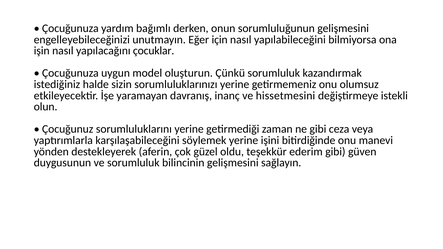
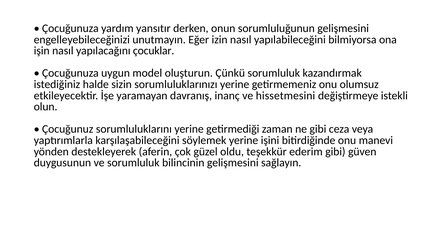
bağımlı: bağımlı -> yansıtır
için: için -> izin
